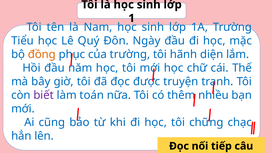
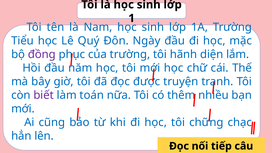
đồng colour: orange -> purple
